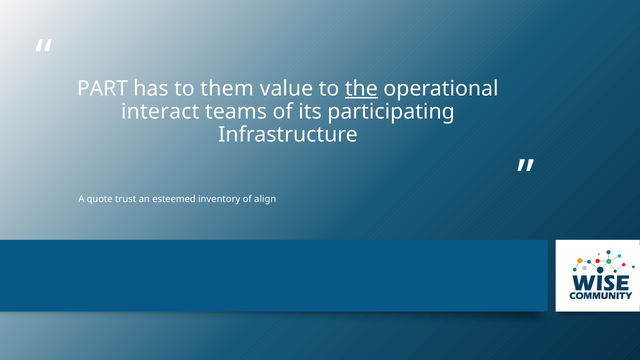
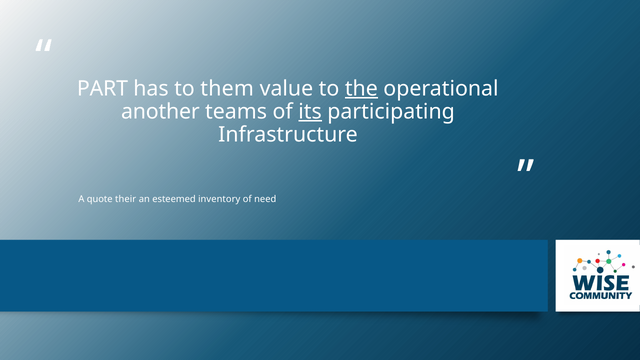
interact: interact -> another
its underline: none -> present
trust: trust -> their
align: align -> need
